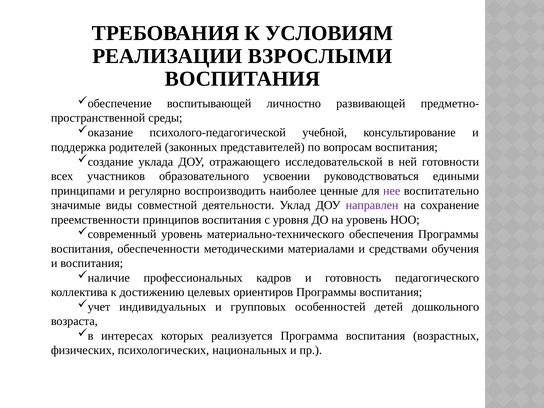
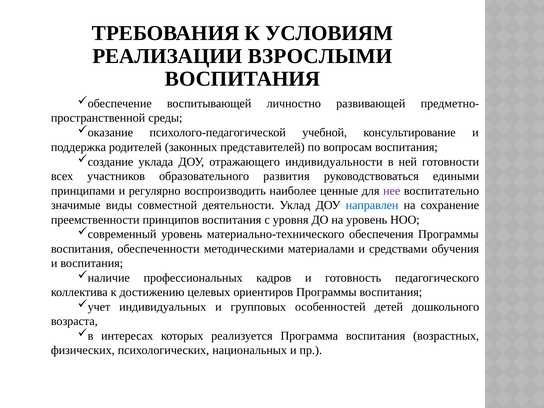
исследовательской: исследовательской -> индивидуальности
усвоении: усвоении -> развития
направлен colour: purple -> blue
